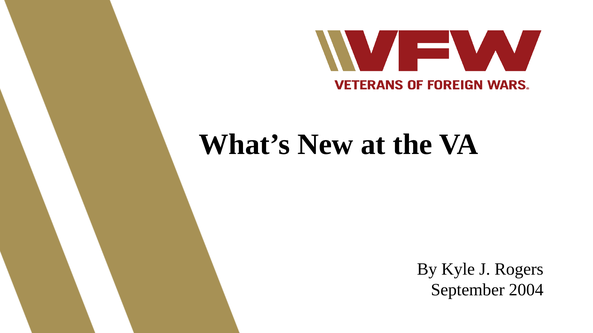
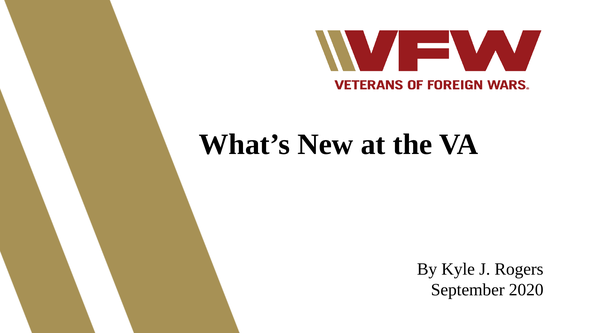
2004: 2004 -> 2020
